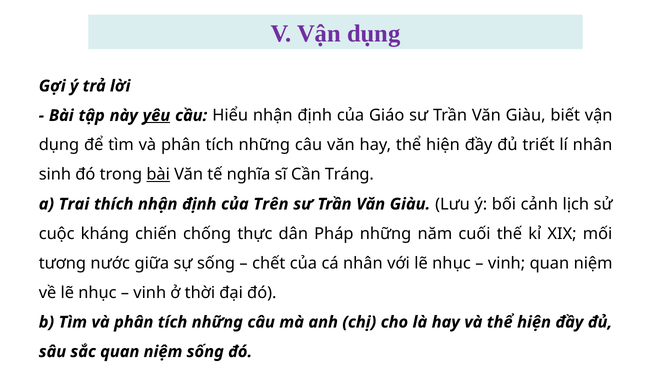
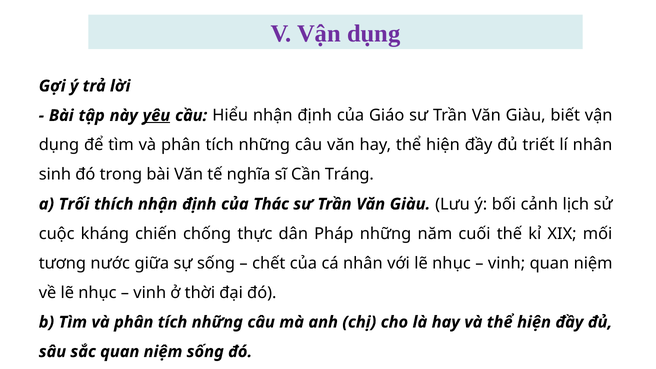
bài at (158, 175) underline: present -> none
Trai: Trai -> Trối
Trên: Trên -> Thác
